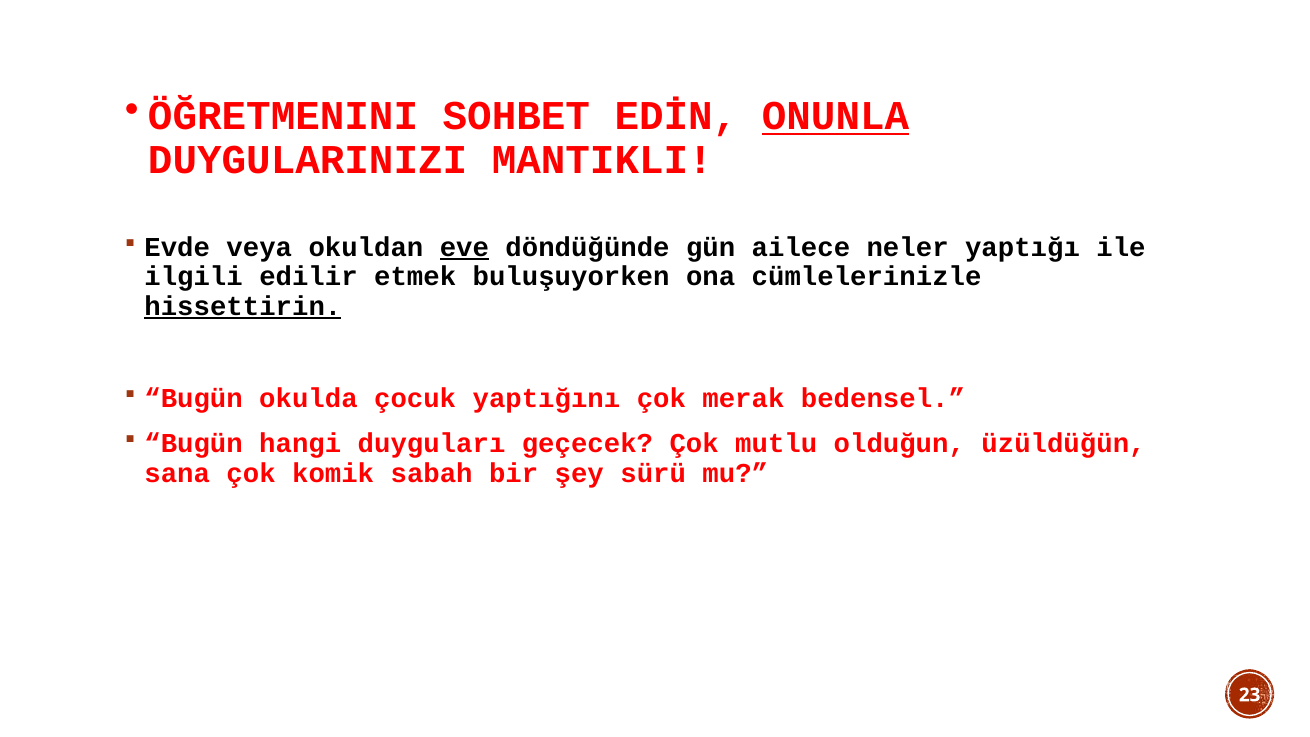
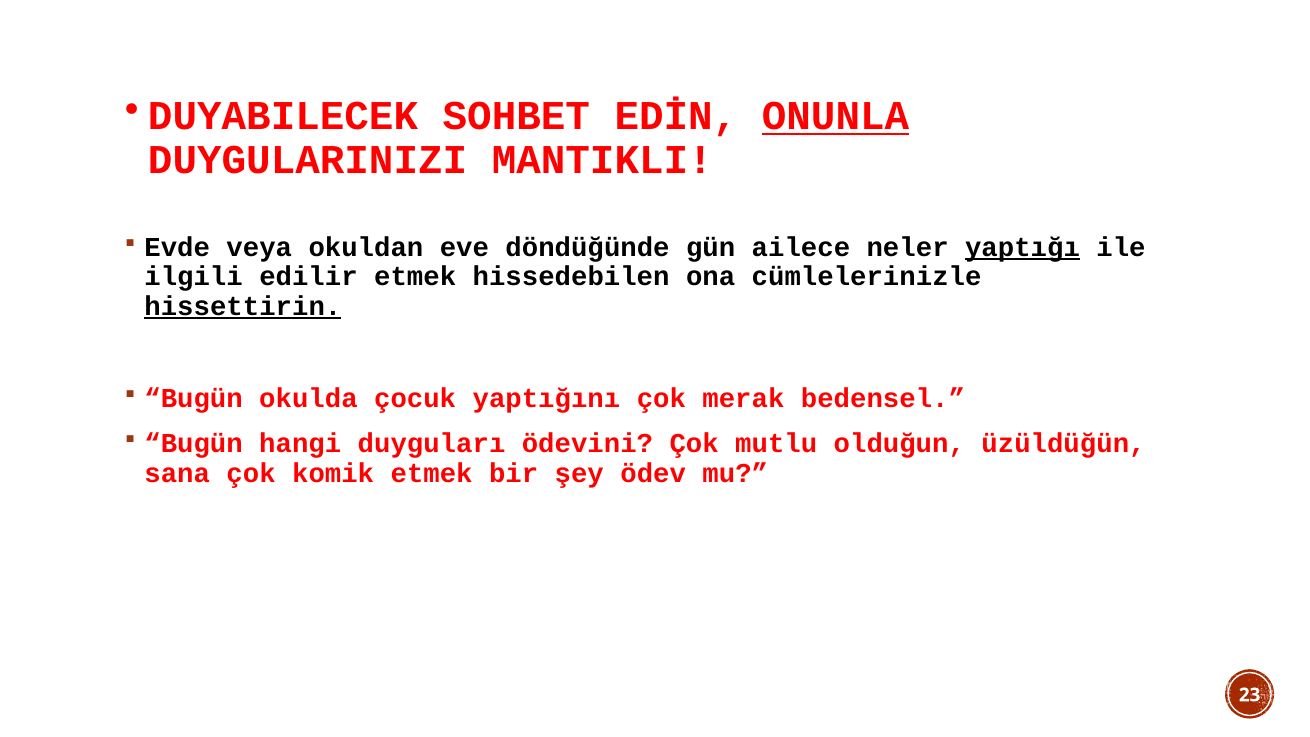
ÖĞRETMENINI: ÖĞRETMENINI -> DUYABILECEK
eve underline: present -> none
yaptığı underline: none -> present
buluşuyorken: buluşuyorken -> hissedebilen
geçecek: geçecek -> ödevini
komik sabah: sabah -> etmek
sürü: sürü -> ödev
